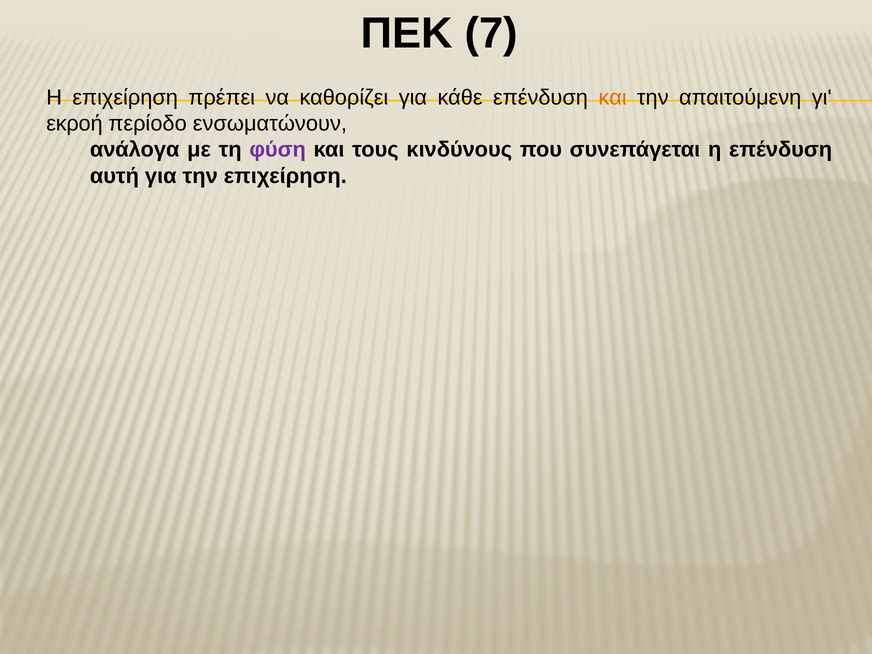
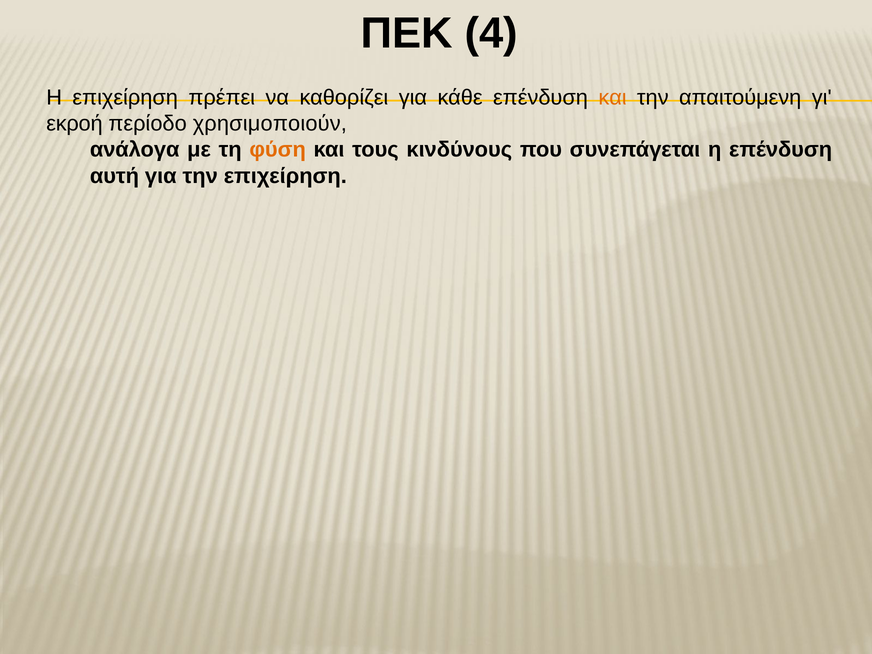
7: 7 -> 4
ενσωματώνουν: ενσωματώνουν -> χρησιμοποιούν
φύση colour: purple -> orange
